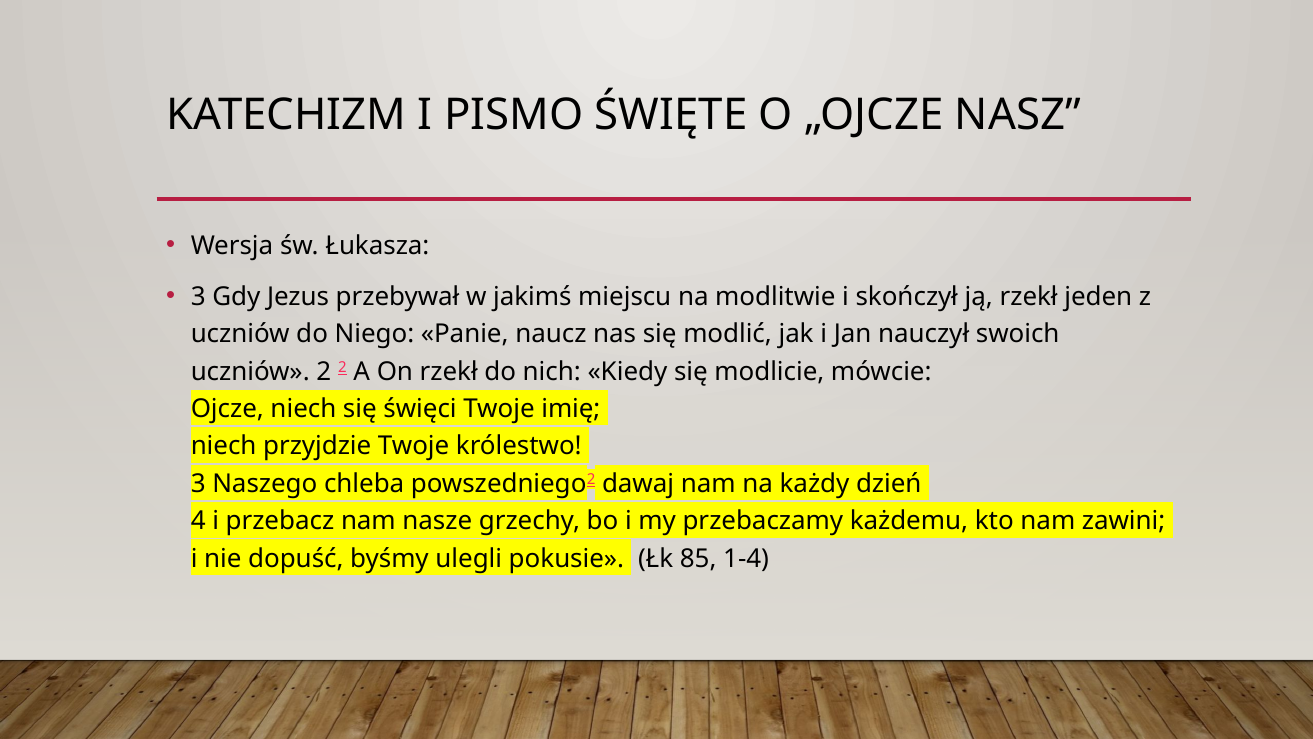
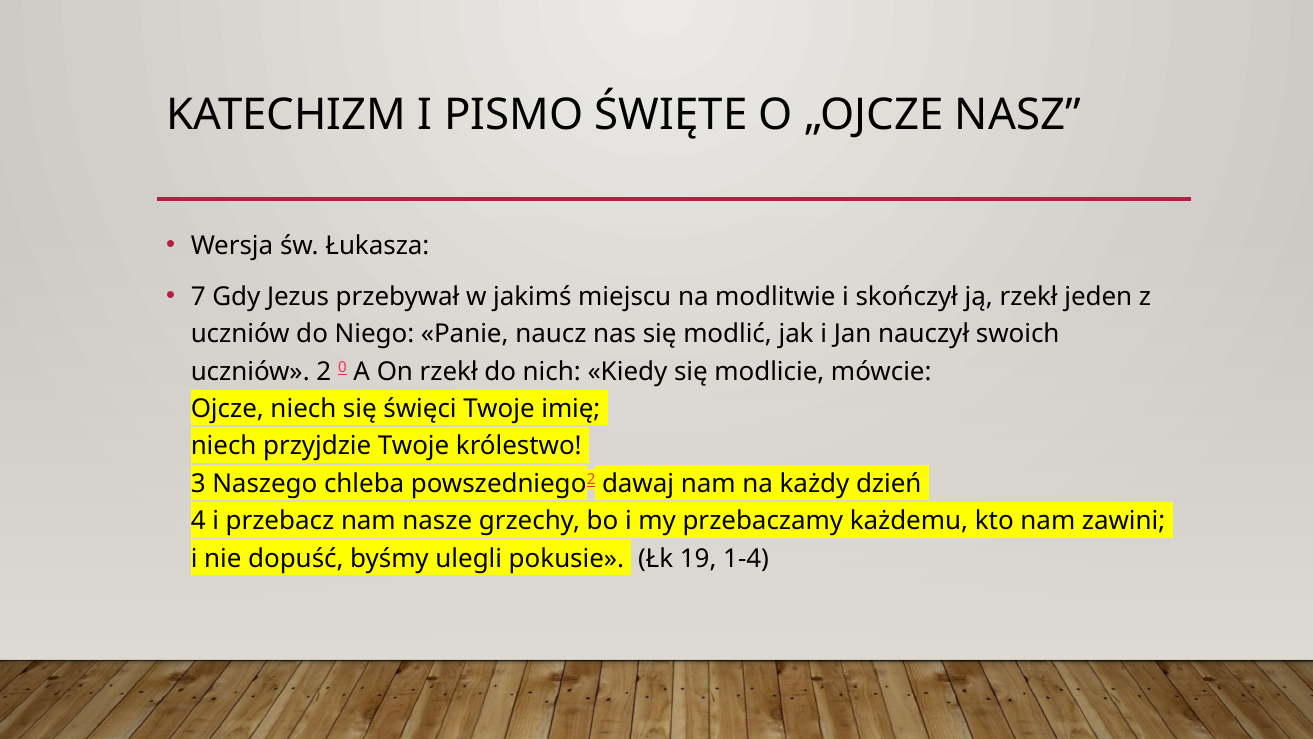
3 at (198, 297): 3 -> 7
2 2: 2 -> 0
85: 85 -> 19
